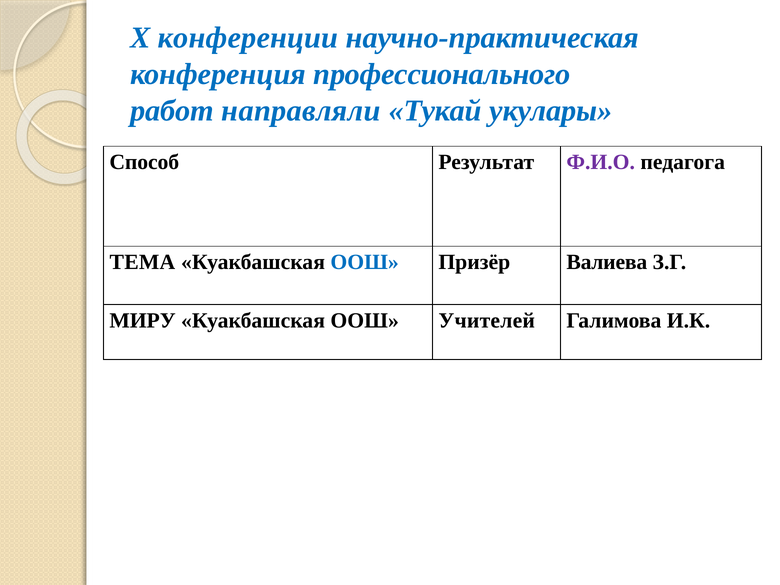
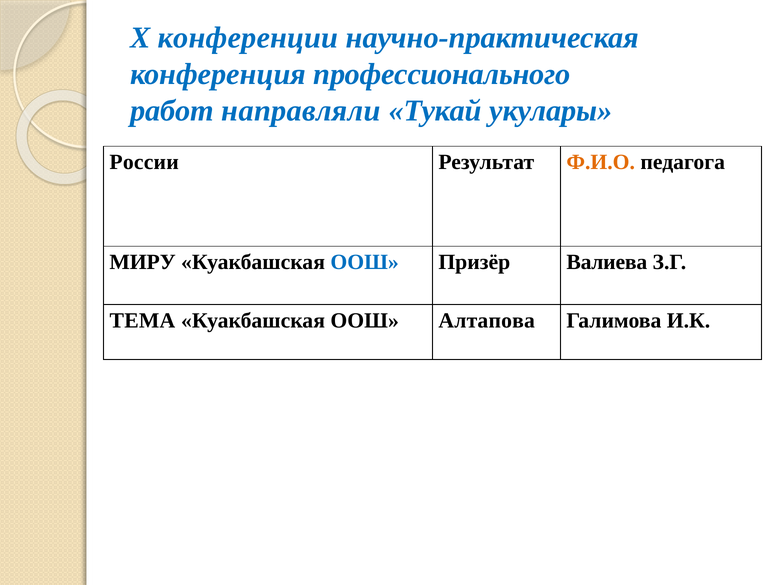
Способ: Способ -> России
Ф.И.О colour: purple -> orange
ТЕМА: ТЕМА -> МИРУ
МИРУ: МИРУ -> ТЕМА
Учителей: Учителей -> Алтапова
